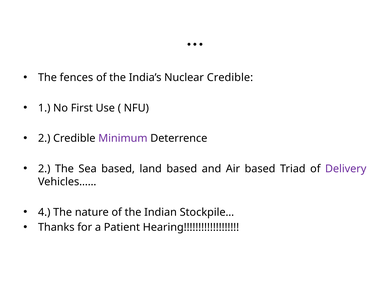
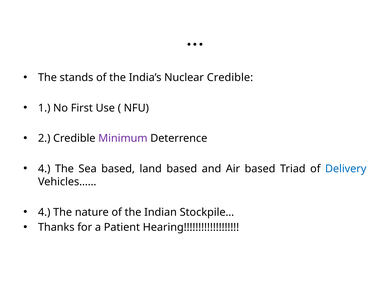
fences: fences -> stands
2 at (44, 168): 2 -> 4
Delivery colour: purple -> blue
